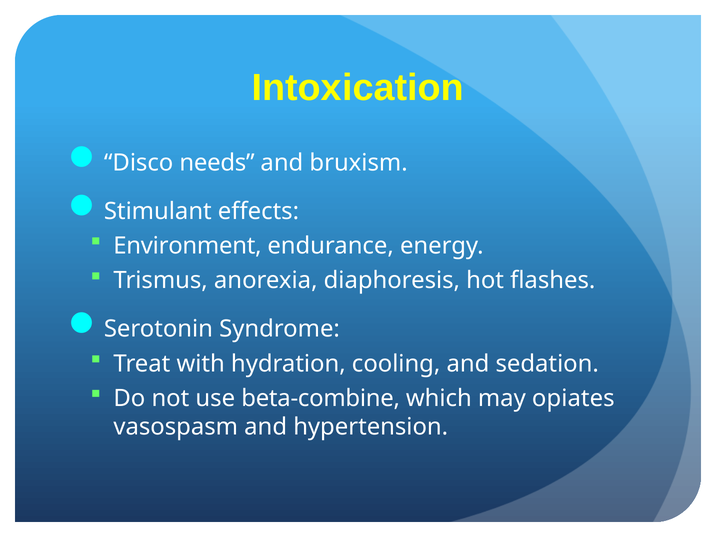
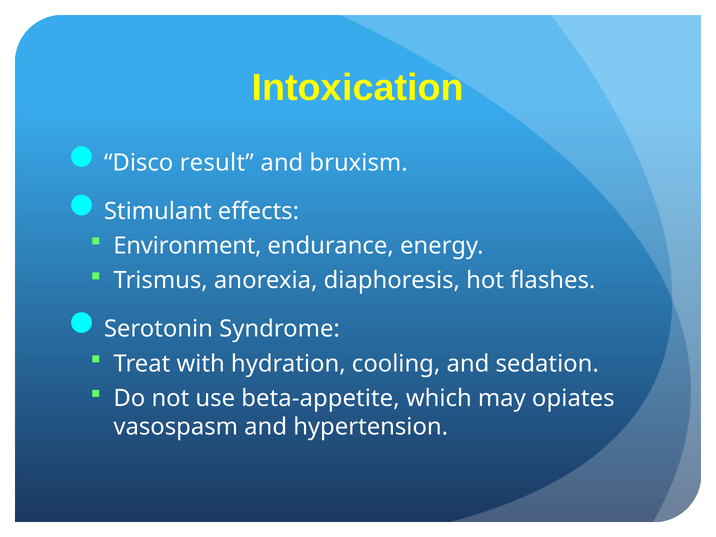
needs: needs -> result
beta-combine: beta-combine -> beta-appetite
